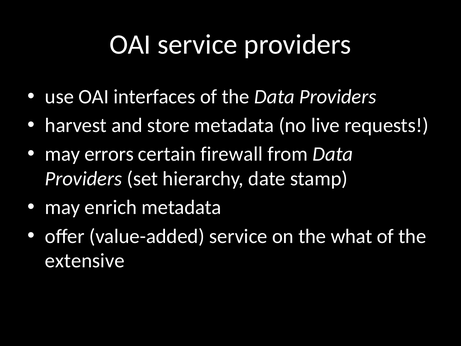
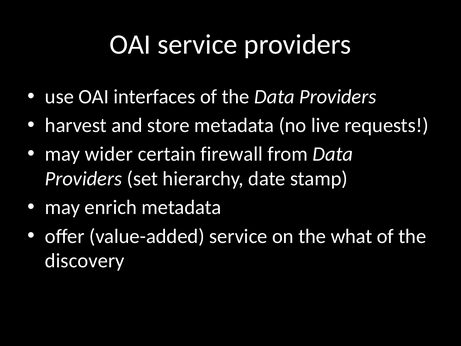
errors: errors -> wider
extensive: extensive -> discovery
